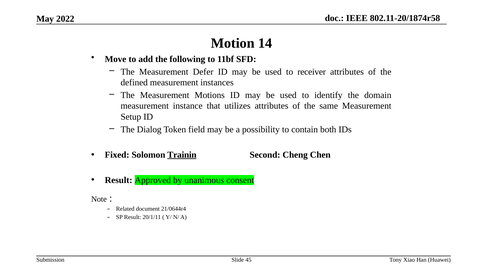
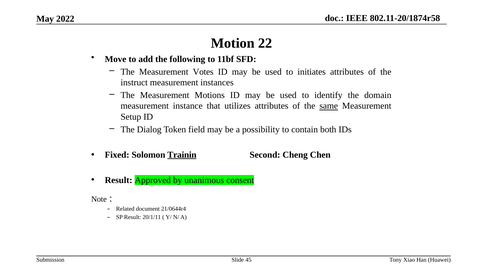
14: 14 -> 22
Defer: Defer -> Votes
receiver: receiver -> initiates
defined: defined -> instruct
same underline: none -> present
